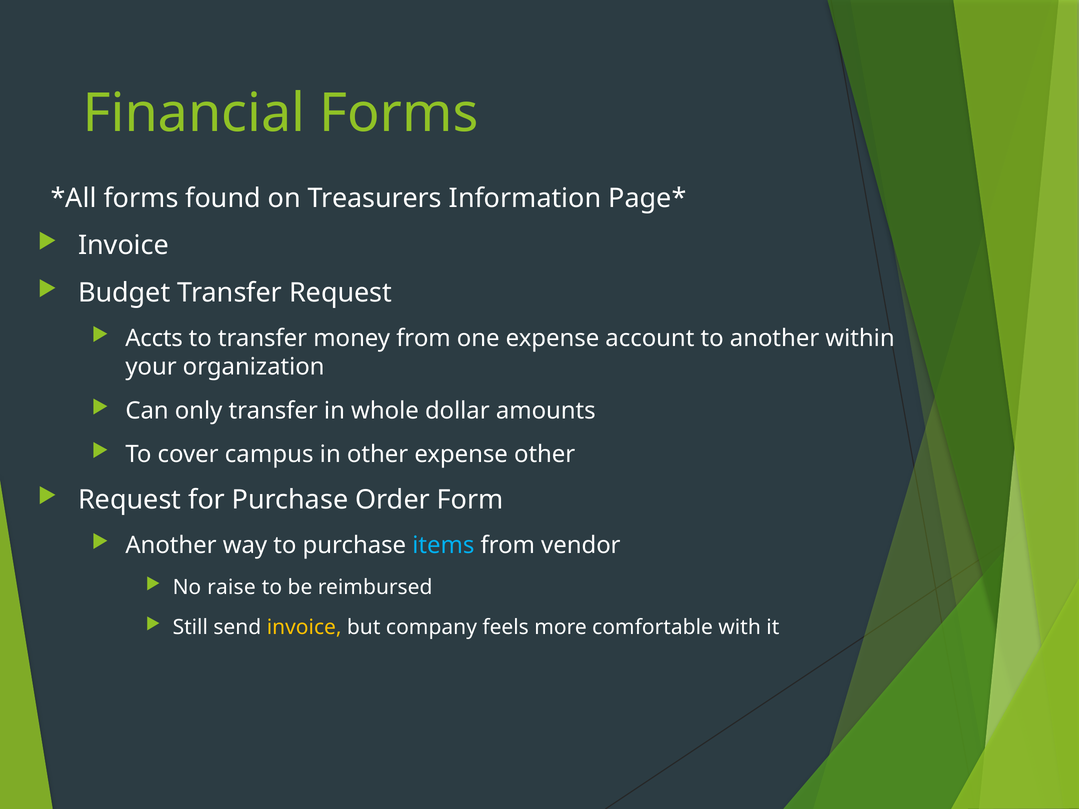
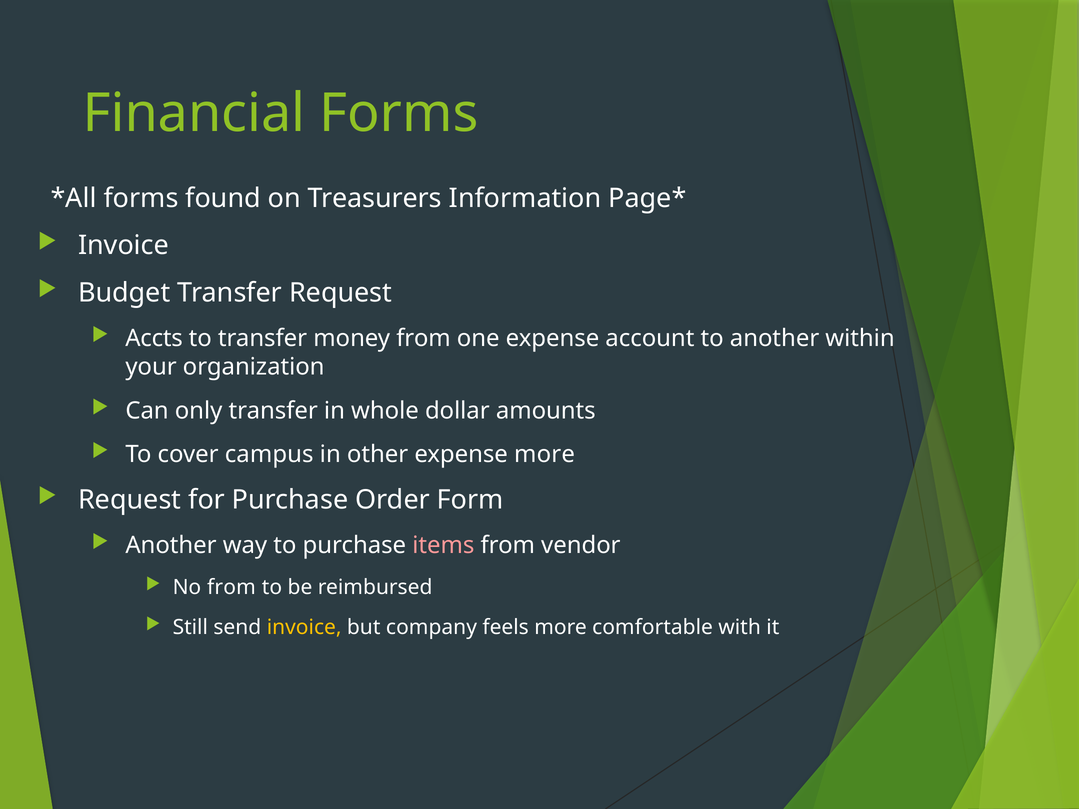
expense other: other -> more
items colour: light blue -> pink
No raise: raise -> from
